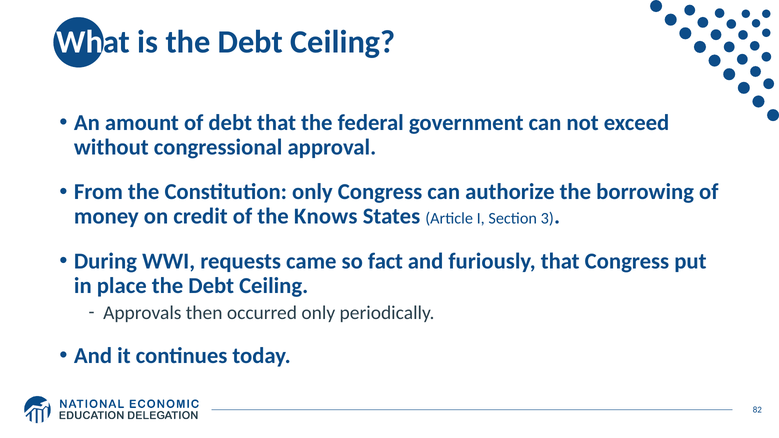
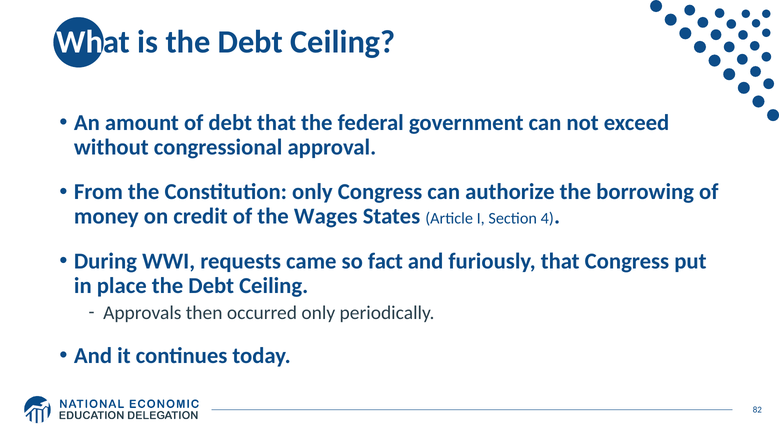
Knows: Knows -> Wages
3: 3 -> 4
